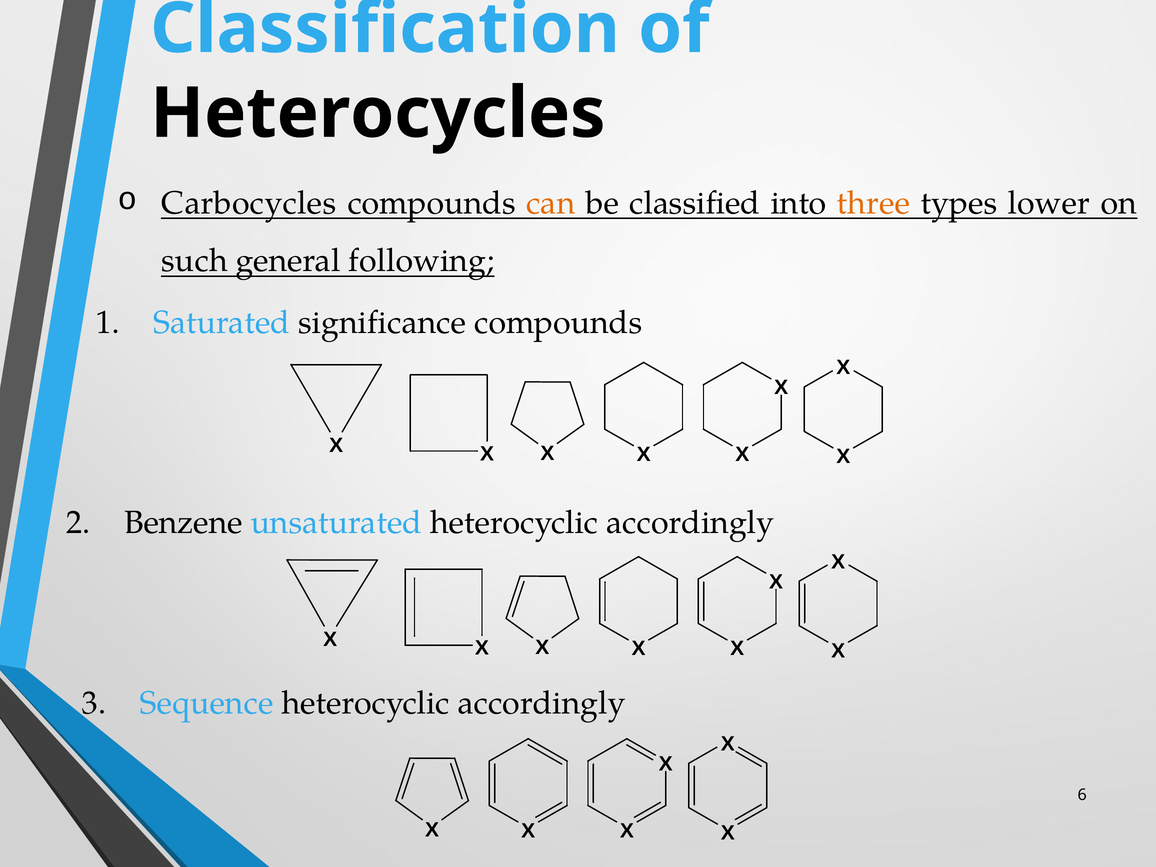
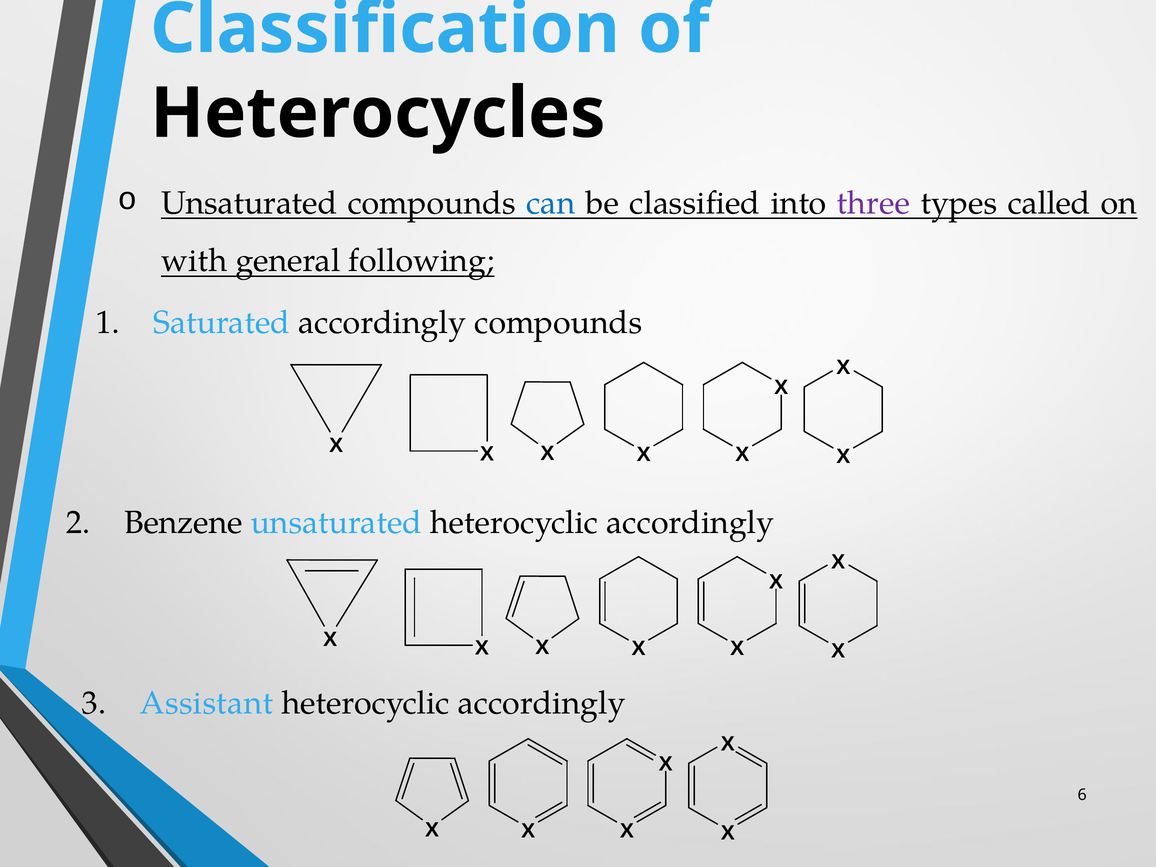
Carbocycles at (249, 203): Carbocycles -> Unsaturated
can colour: orange -> blue
three colour: orange -> purple
lower: lower -> called
such: such -> with
Saturated significance: significance -> accordingly
Sequence: Sequence -> Assistant
